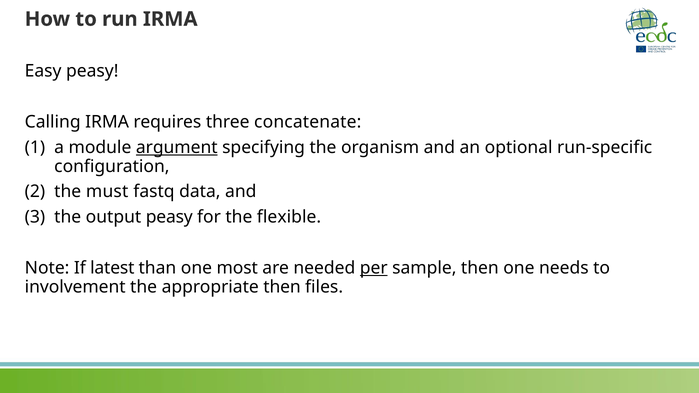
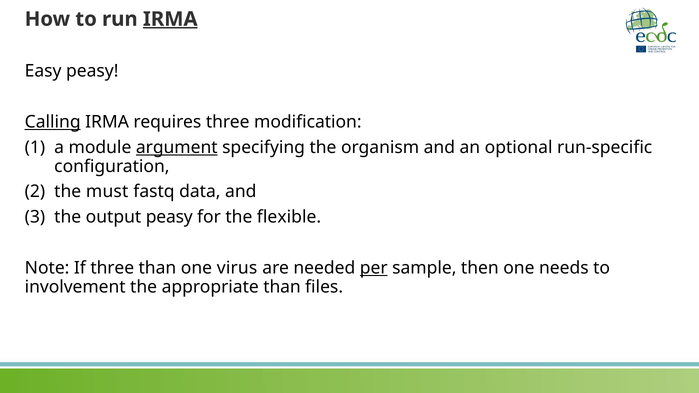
IRMA at (170, 19) underline: none -> present
Calling underline: none -> present
concatenate: concatenate -> modification
If latest: latest -> three
most: most -> virus
appropriate then: then -> than
